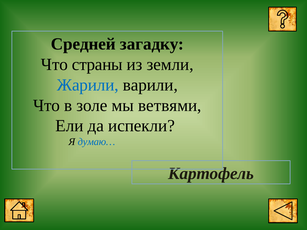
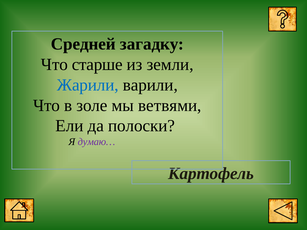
страны: страны -> старше
испекли: испекли -> полоски
думаю… colour: blue -> purple
